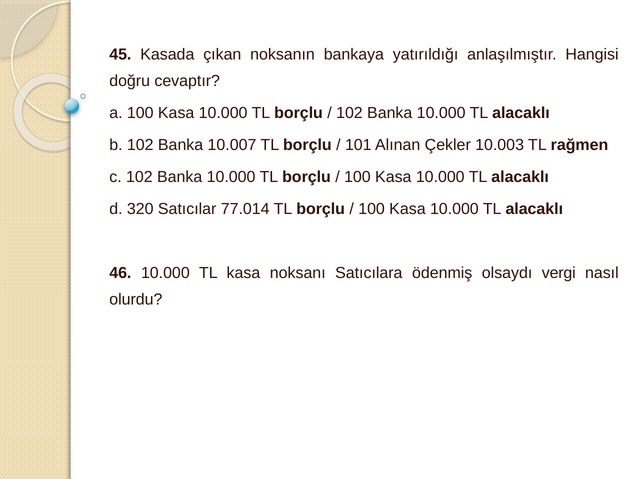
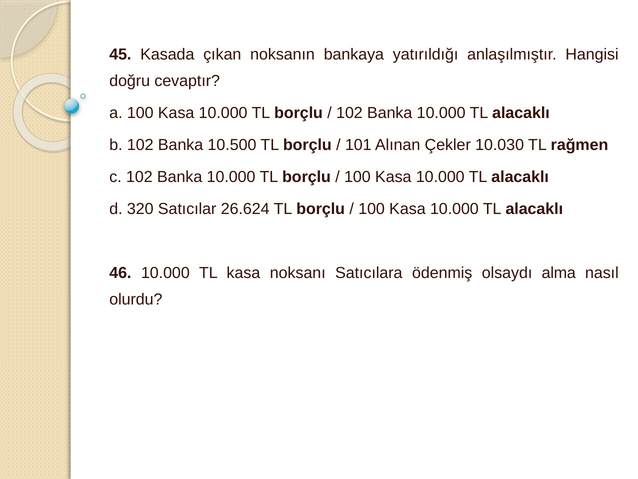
10.007: 10.007 -> 10.500
10.003: 10.003 -> 10.030
77.014: 77.014 -> 26.624
vergi: vergi -> alma
